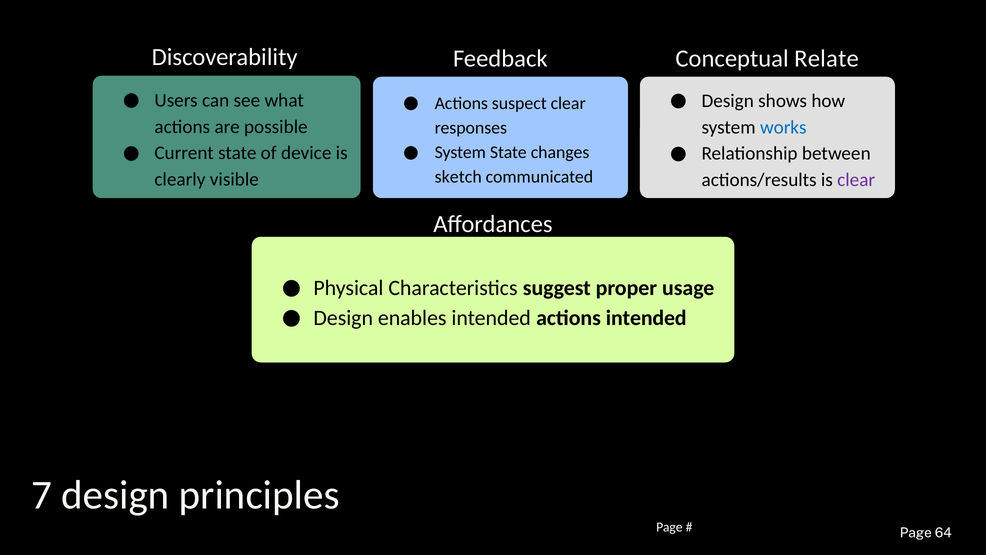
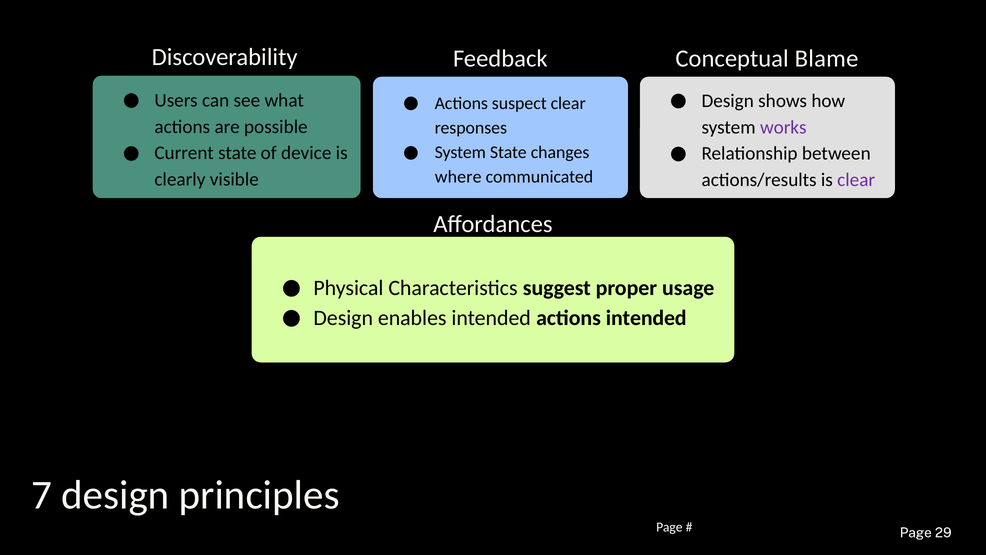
Relate: Relate -> Blame
works colour: blue -> purple
sketch: sketch -> where
64: 64 -> 29
